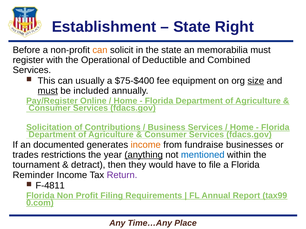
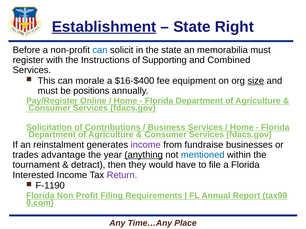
Establishment underline: none -> present
can at (100, 50) colour: orange -> blue
Operational: Operational -> Instructions
Deductible: Deductible -> Supporting
usually: usually -> morale
$75-$400: $75-$400 -> $16-$400
must at (48, 91) underline: present -> none
included: included -> positions
documented: documented -> reinstalment
income at (146, 145) colour: orange -> purple
restrictions: restrictions -> advantage
Reminder: Reminder -> Interested
F-4811: F-4811 -> F-1190
